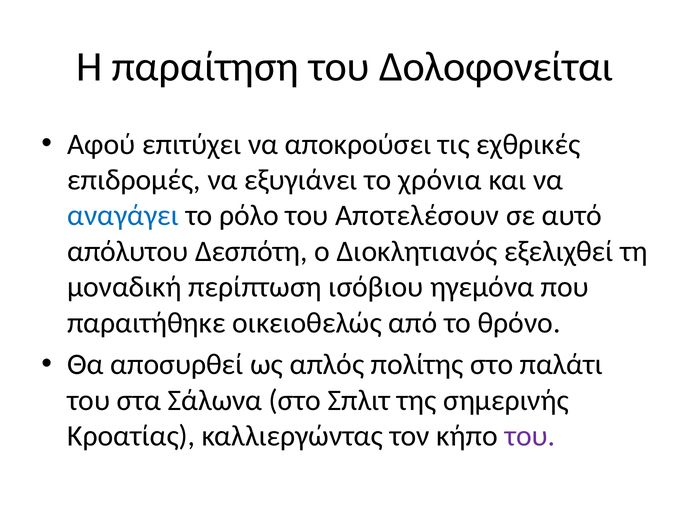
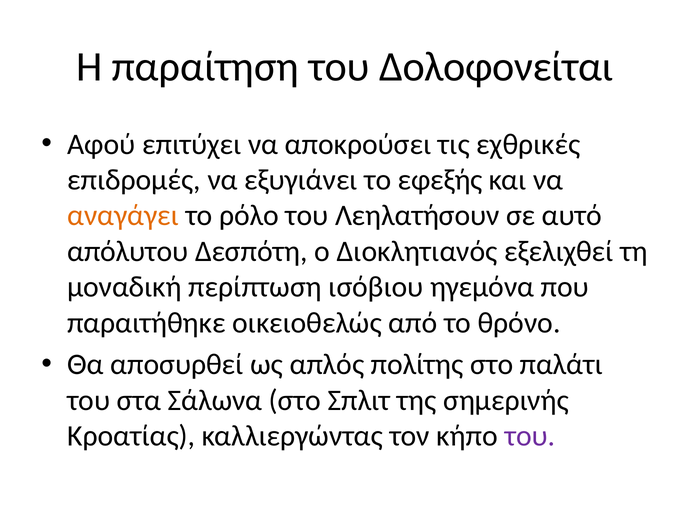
χρόνια: χρόνια -> εφεξής
αναγάγει colour: blue -> orange
Αποτελέσουν: Αποτελέσουν -> Λεηλατήσουν
